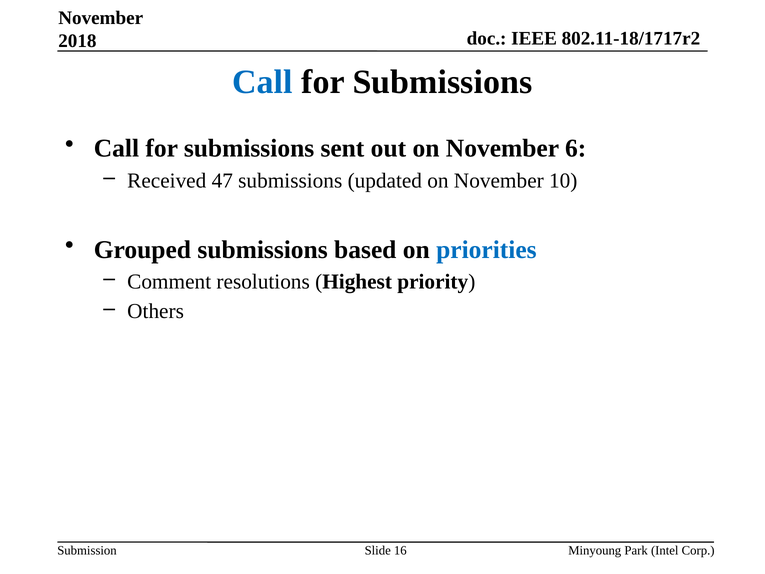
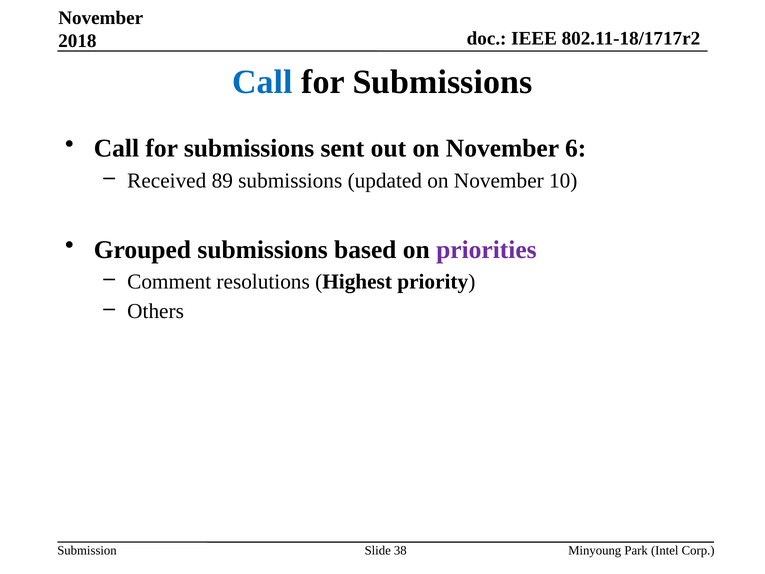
47: 47 -> 89
priorities colour: blue -> purple
16: 16 -> 38
